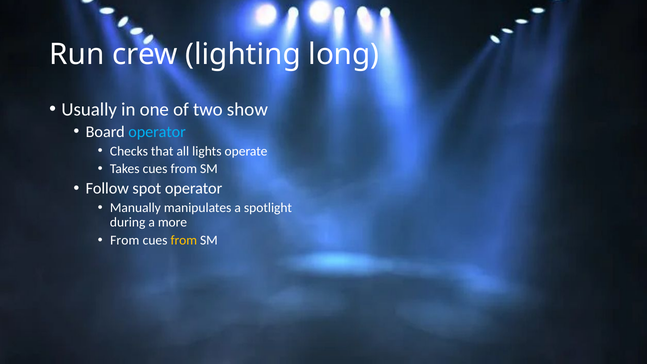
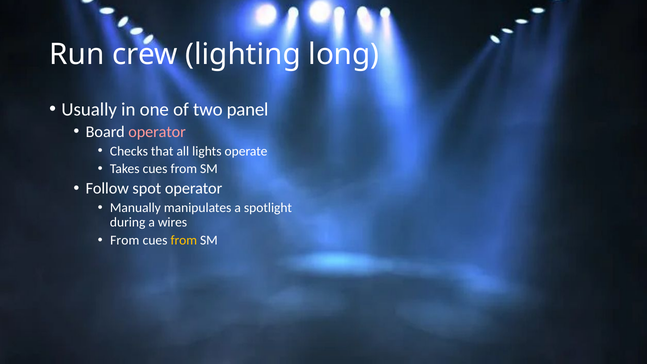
show: show -> panel
operator at (157, 132) colour: light blue -> pink
more: more -> wires
